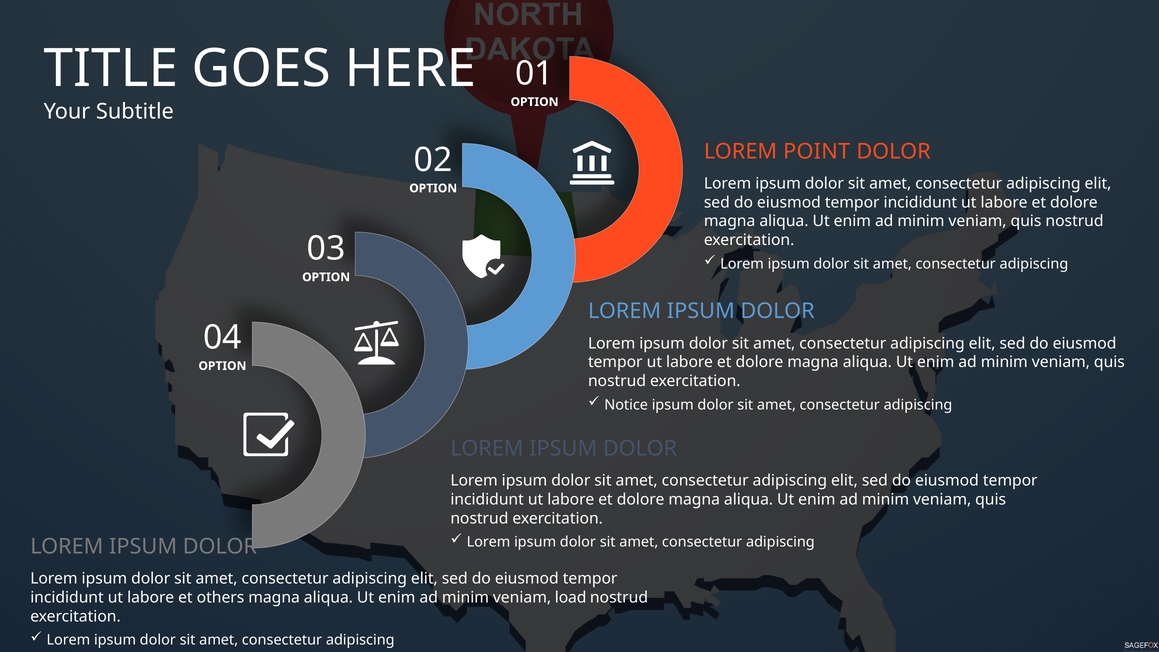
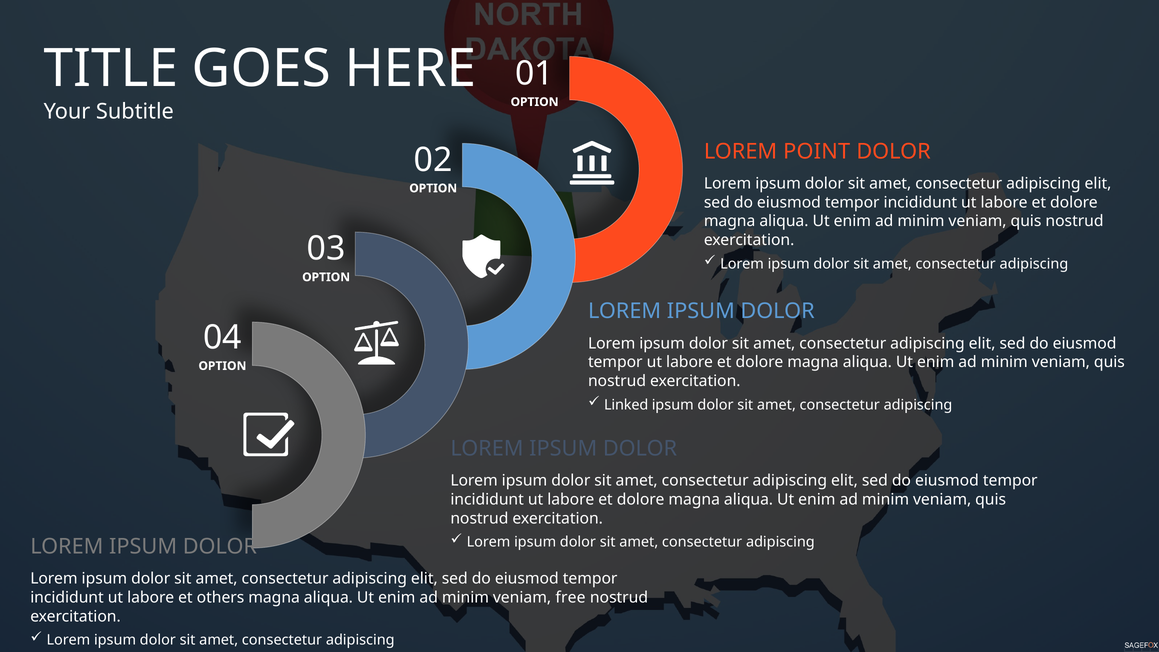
Notice: Notice -> Linked
load: load -> free
